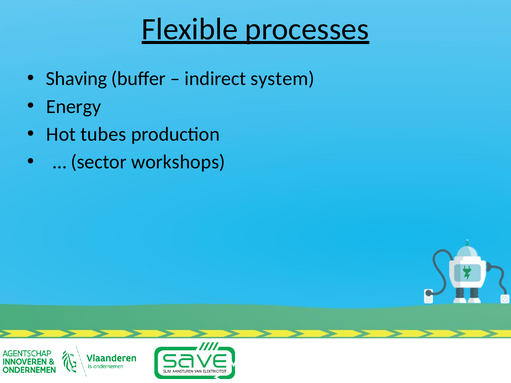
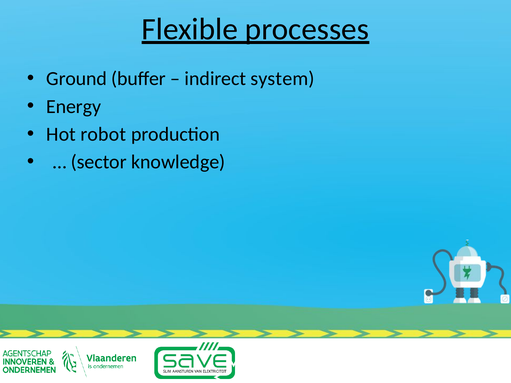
Shaving: Shaving -> Ground
tubes: tubes -> robot
workshops: workshops -> knowledge
